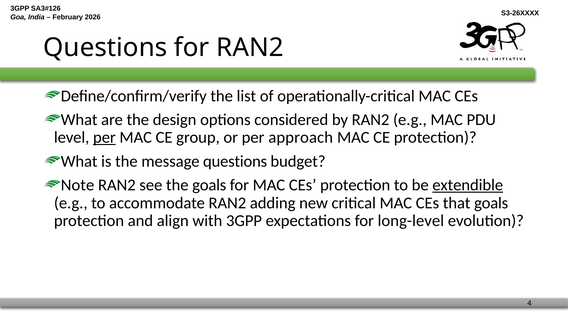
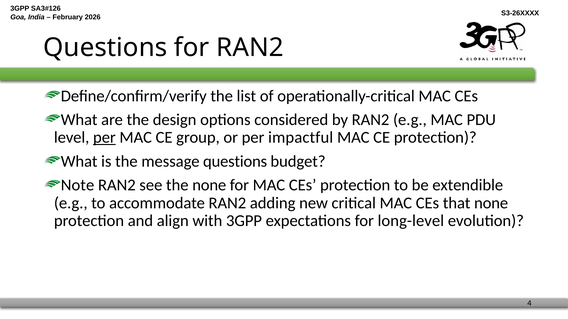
approach: approach -> impactful
the goals: goals -> none
extendible underline: present -> none
that goals: goals -> none
